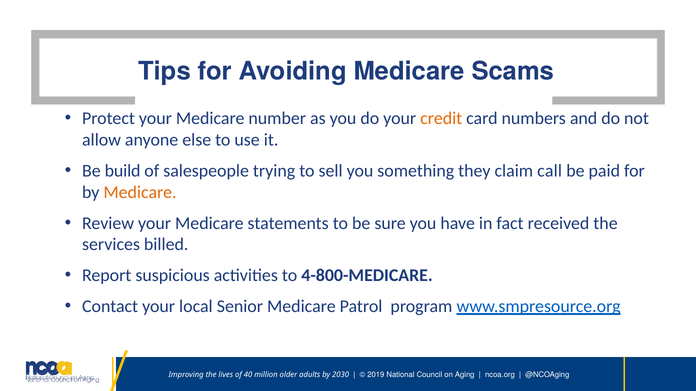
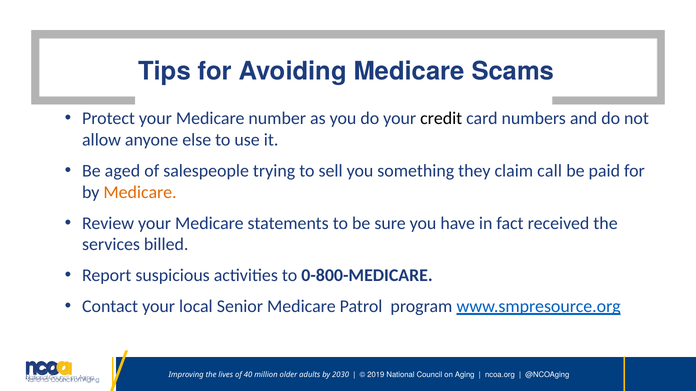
credit colour: orange -> black
build: build -> aged
4-800-MEDICARE: 4-800-MEDICARE -> 0-800-MEDICARE
